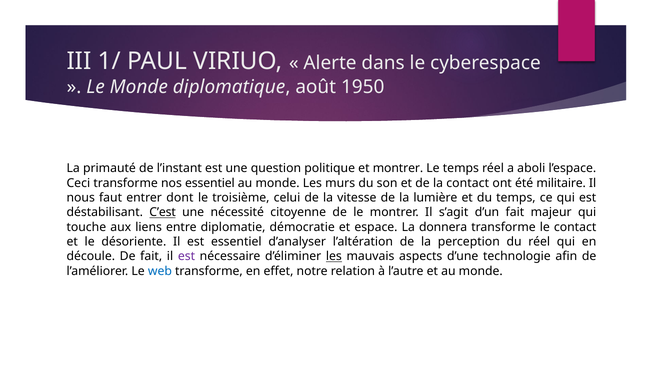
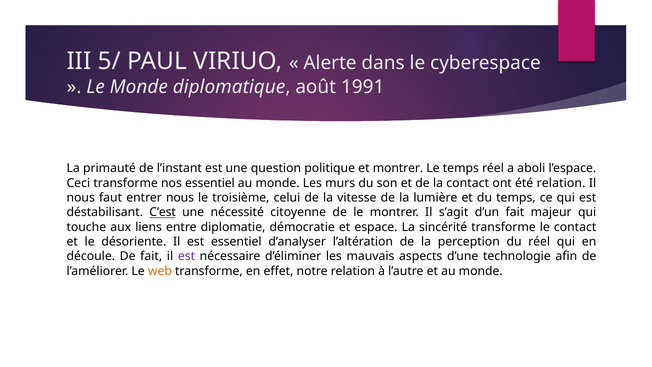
1/: 1/ -> 5/
1950: 1950 -> 1991
été militaire: militaire -> relation
entrer dont: dont -> nous
donnera: donnera -> sincérité
les at (334, 256) underline: present -> none
web colour: blue -> orange
